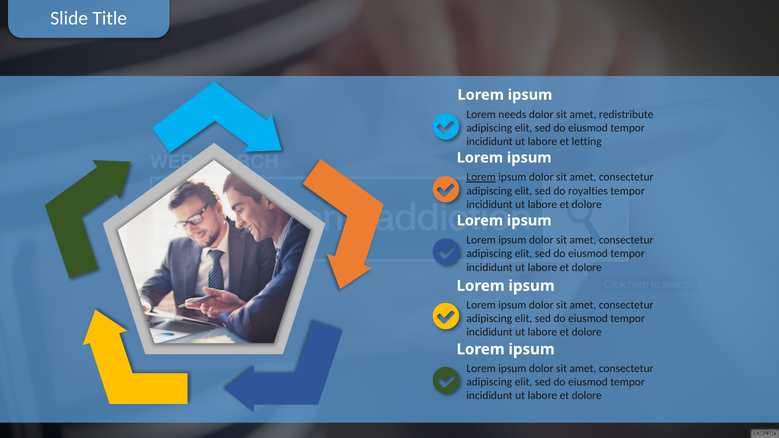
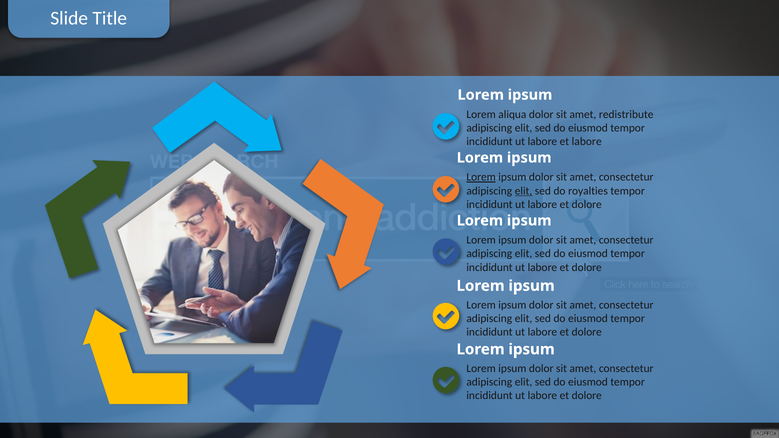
needs: needs -> aliqua
et letting: letting -> labore
elit at (524, 191) underline: none -> present
